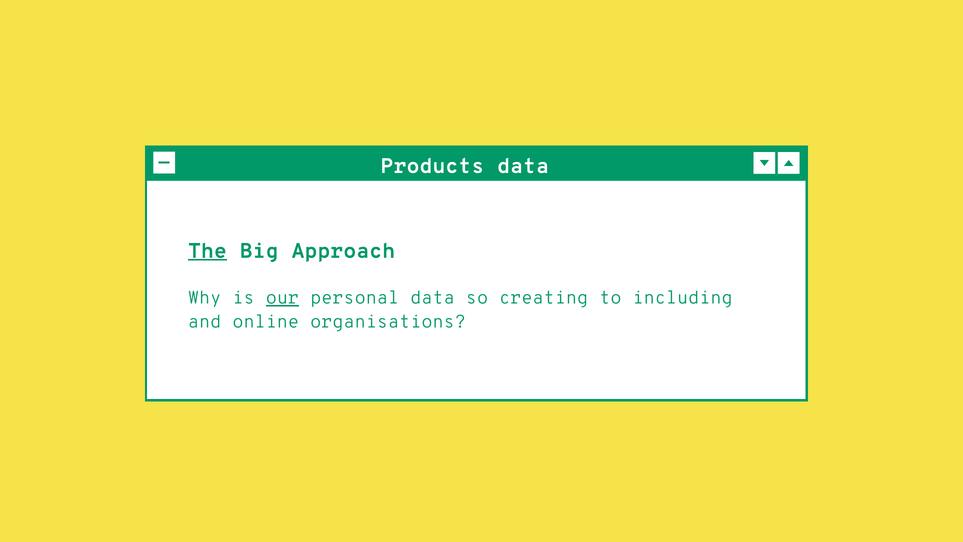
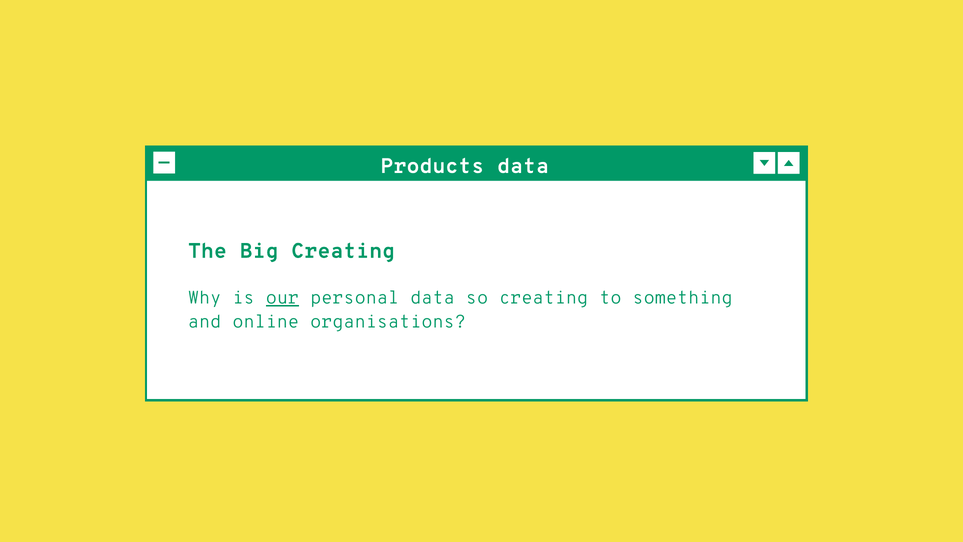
The at (207, 251) underline: present -> none
Big Approach: Approach -> Creating
including: including -> something
